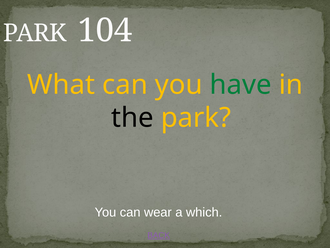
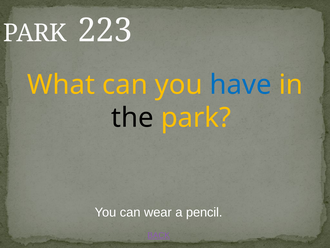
104: 104 -> 223
have colour: green -> blue
which: which -> pencil
